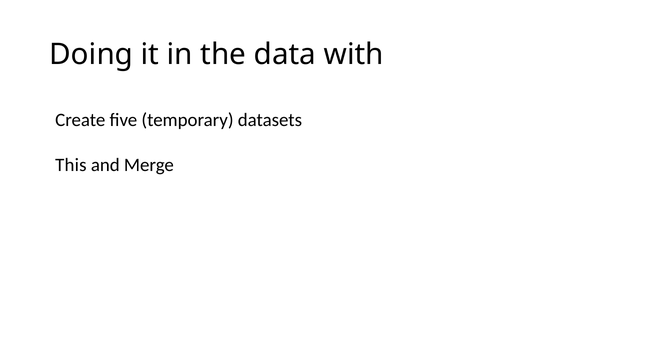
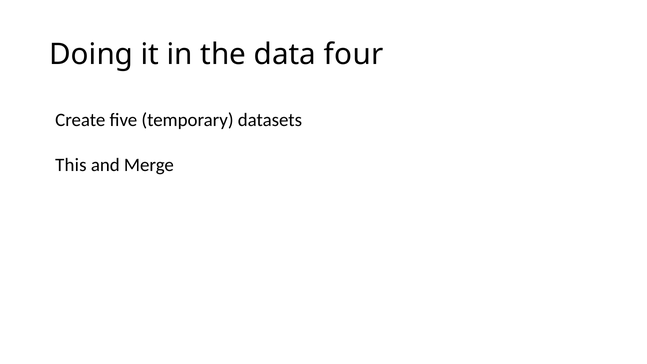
with: with -> four
